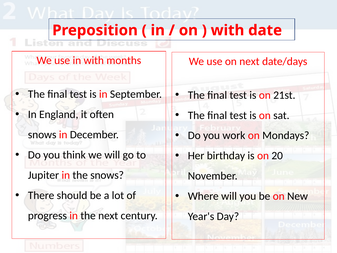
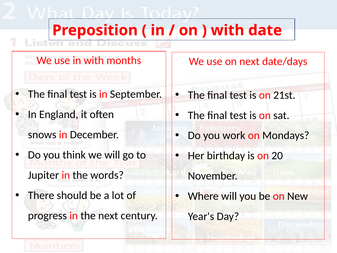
the snows: snows -> words
